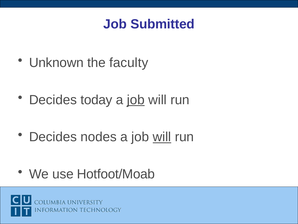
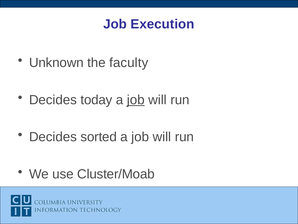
Submitted: Submitted -> Execution
nodes: nodes -> sorted
will at (162, 137) underline: present -> none
Hotfoot/Moab: Hotfoot/Moab -> Cluster/Moab
